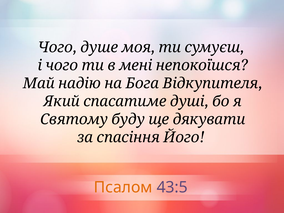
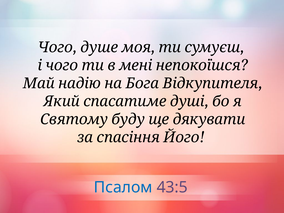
Псалом colour: orange -> blue
